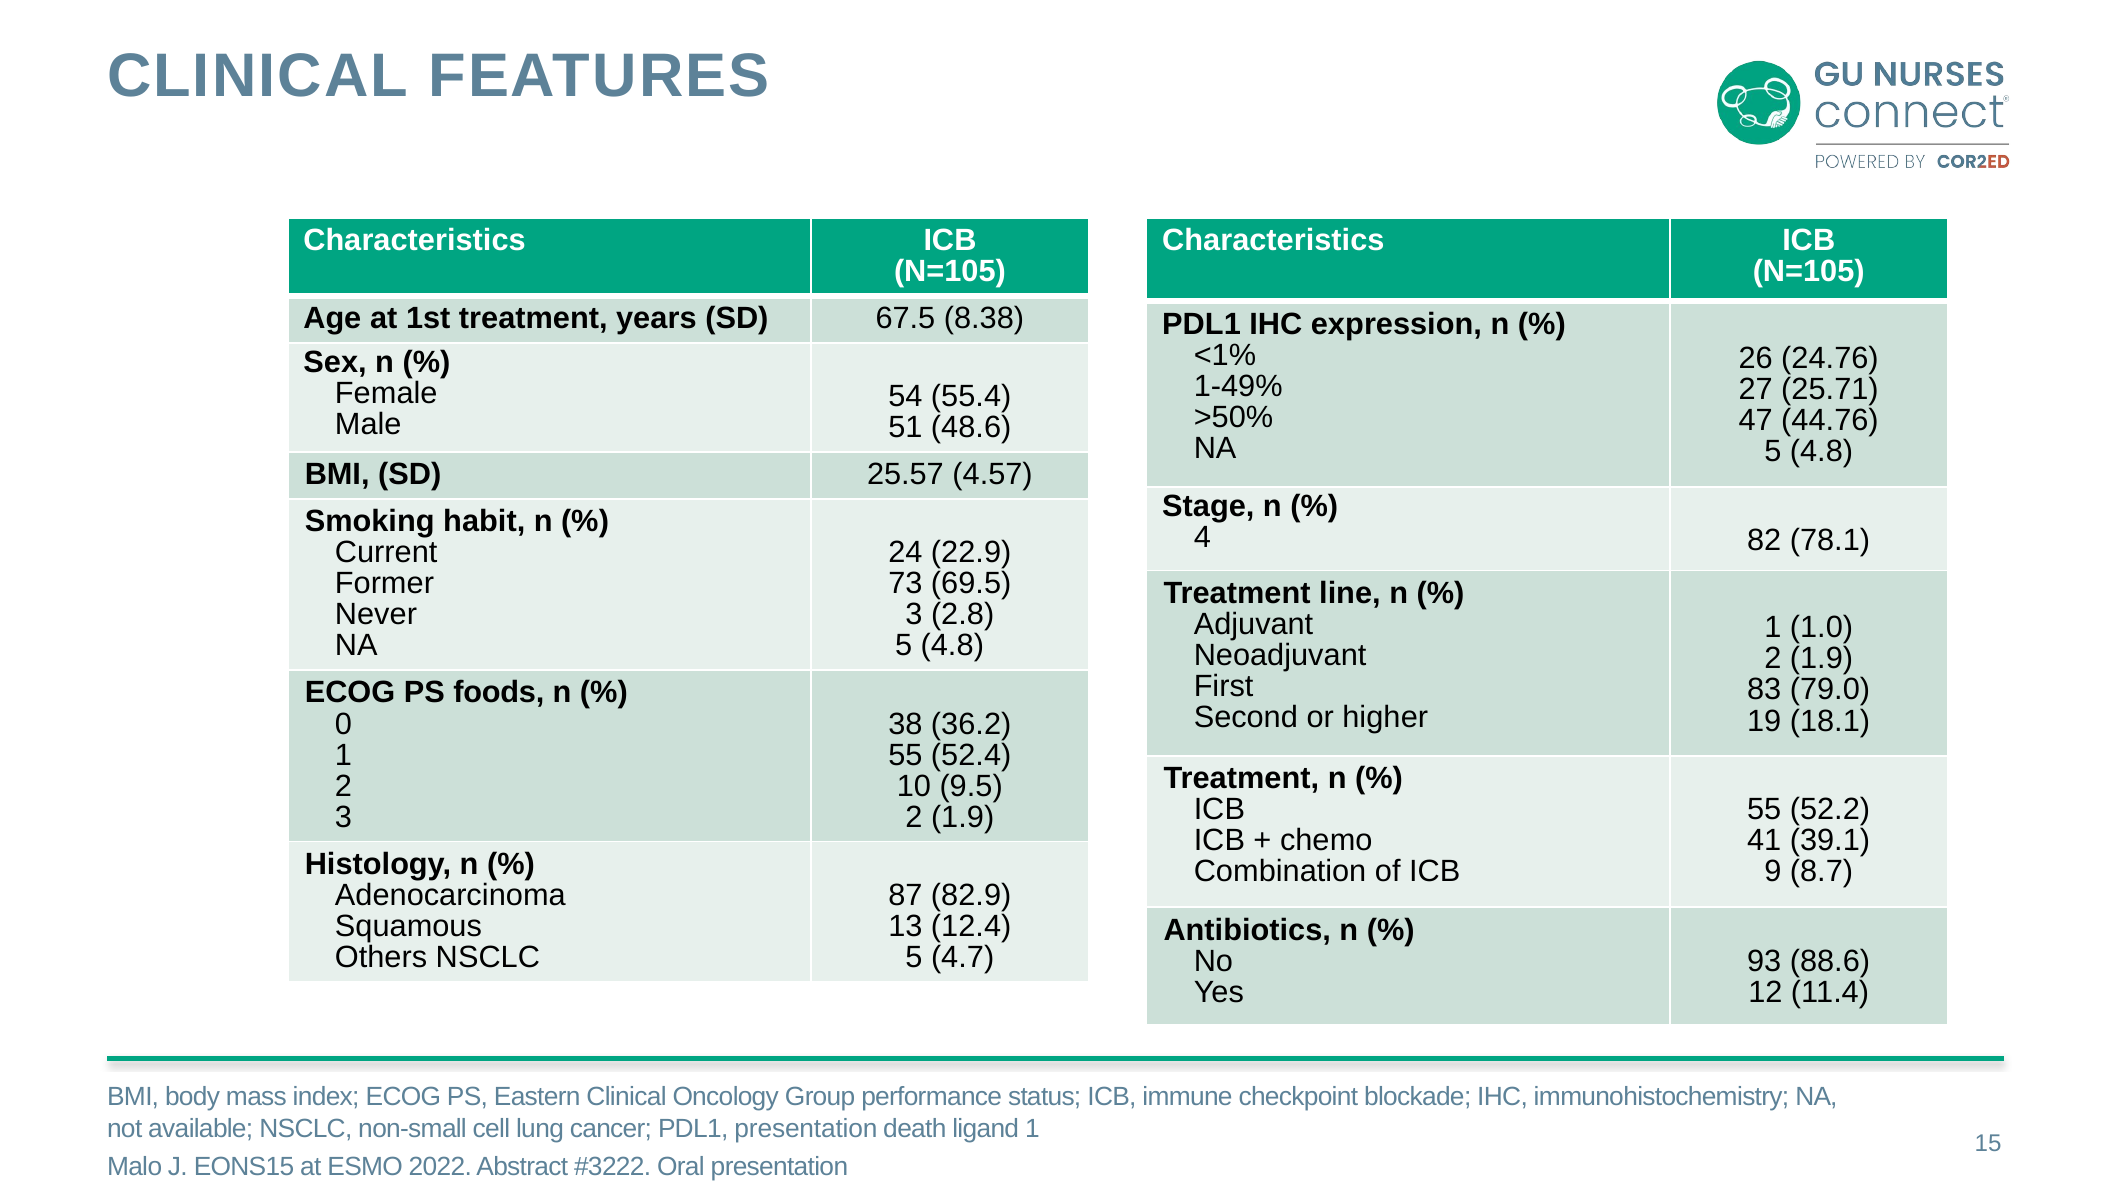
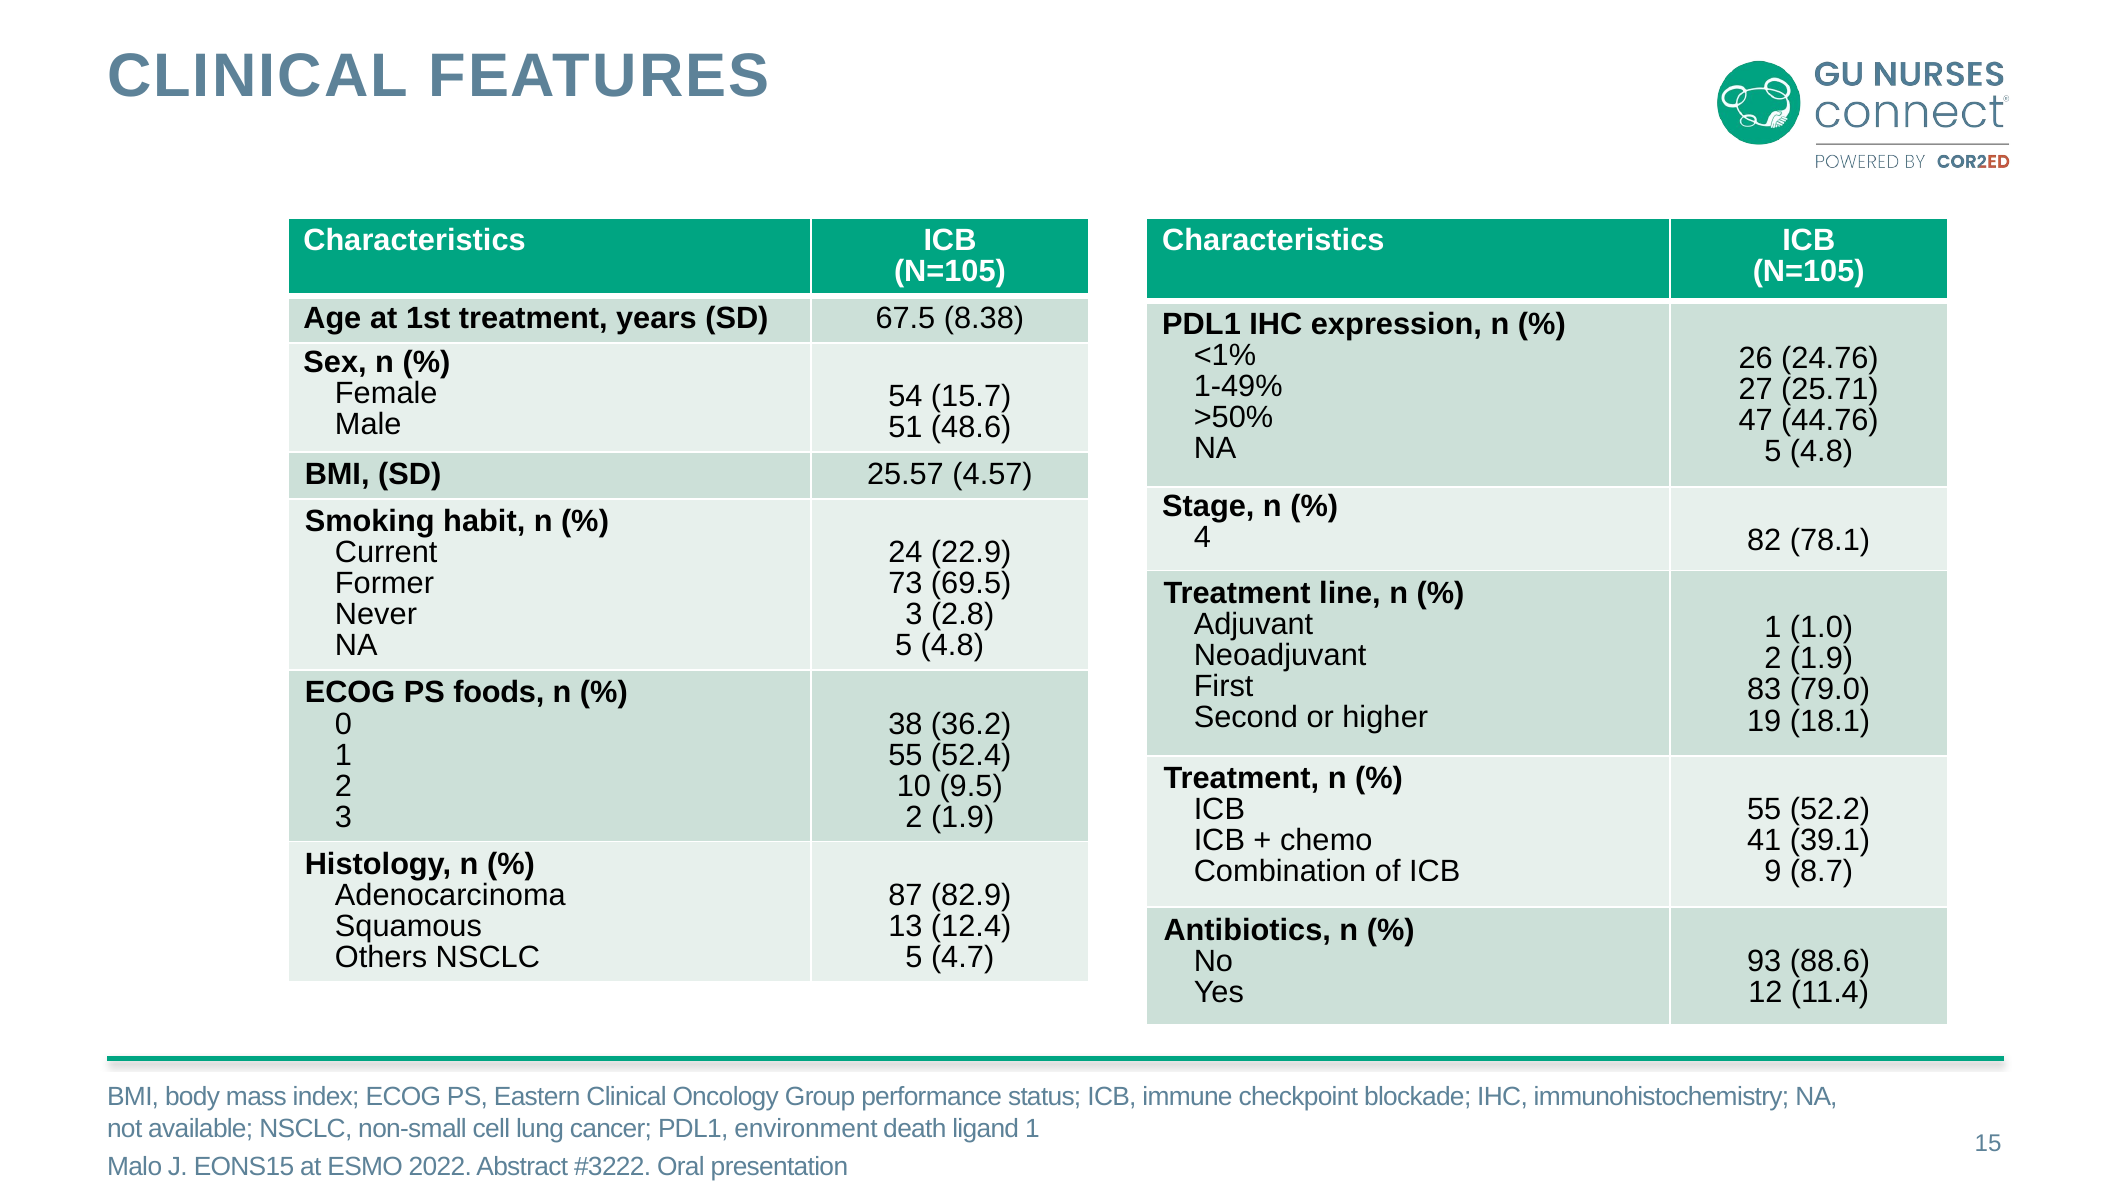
55.4: 55.4 -> 15.7
PDL1 presentation: presentation -> environment
